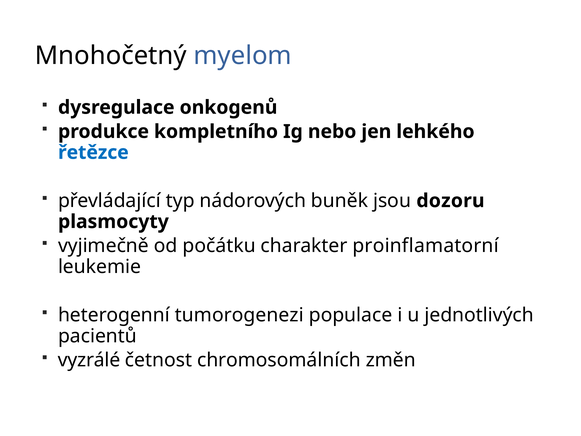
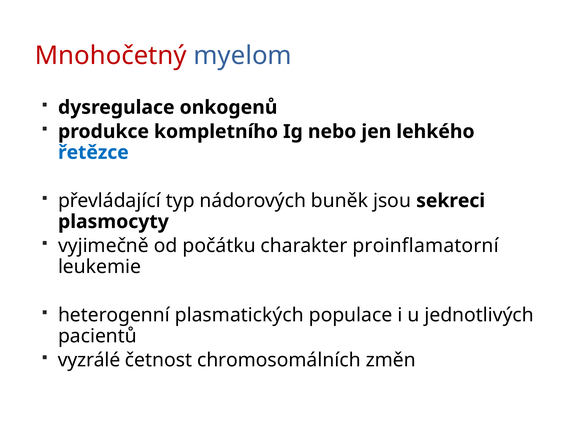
Mnohočetný colour: black -> red
dozoru: dozoru -> sekreci
tumorogenezi: tumorogenezi -> plasmatických
